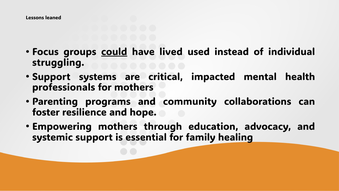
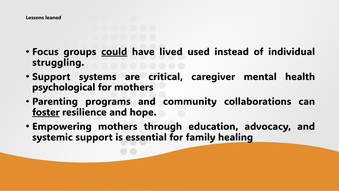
impacted: impacted -> caregiver
professionals: professionals -> psychological
foster underline: none -> present
